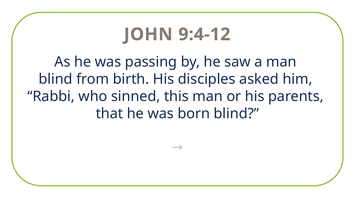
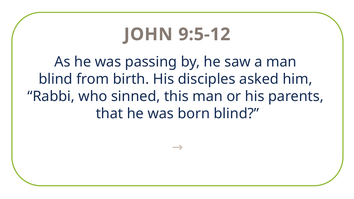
9:4-12: 9:4-12 -> 9:5-12
